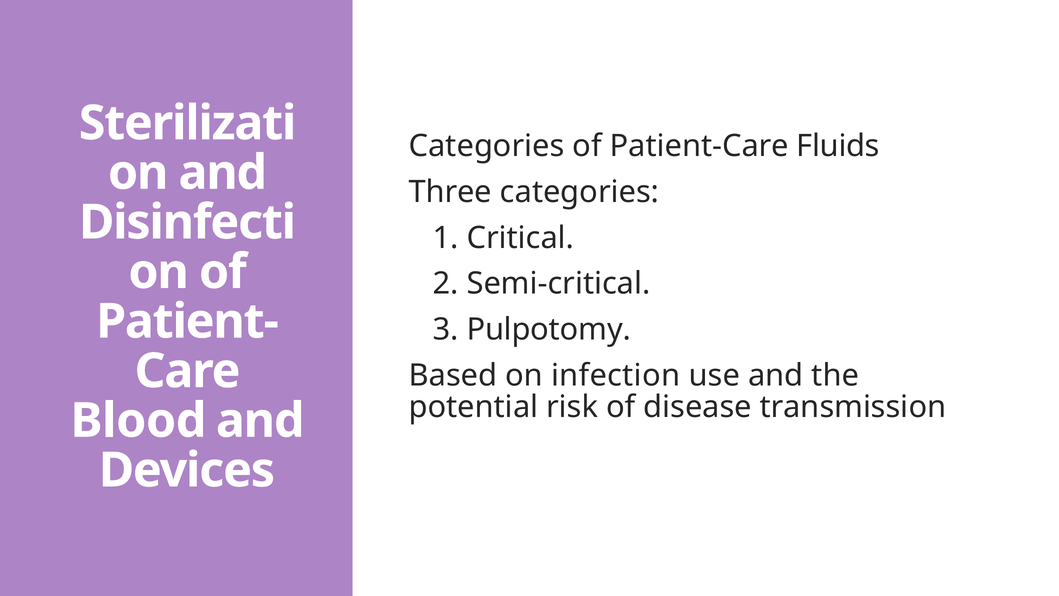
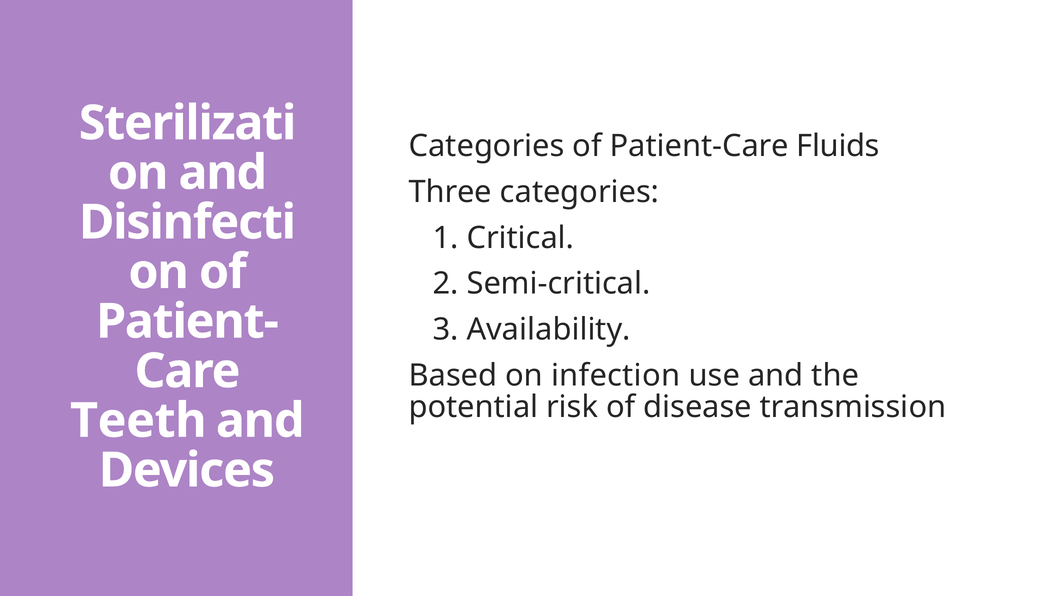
Pulpotomy: Pulpotomy -> Availability
Blood: Blood -> Teeth
